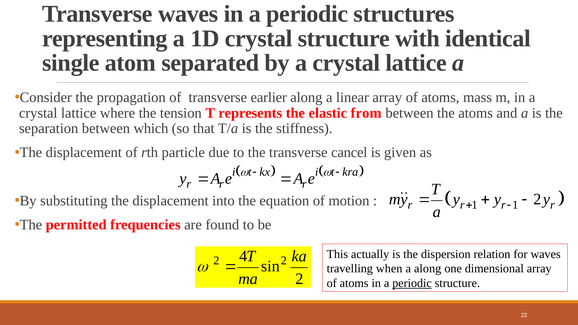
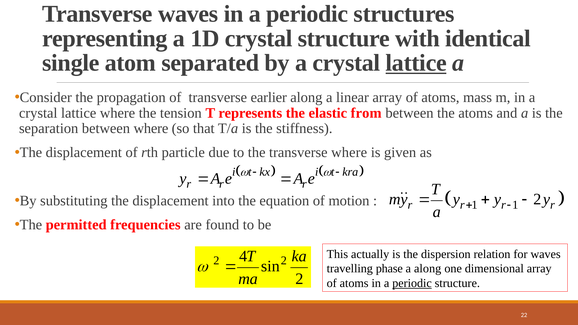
lattice at (416, 63) underline: none -> present
between which: which -> where
transverse cancel: cancel -> where
when: when -> phase
